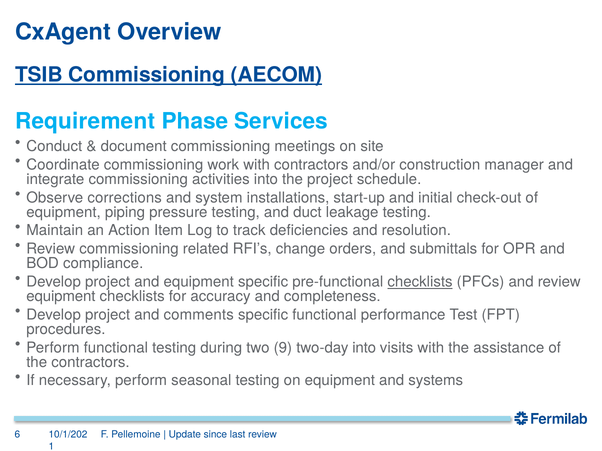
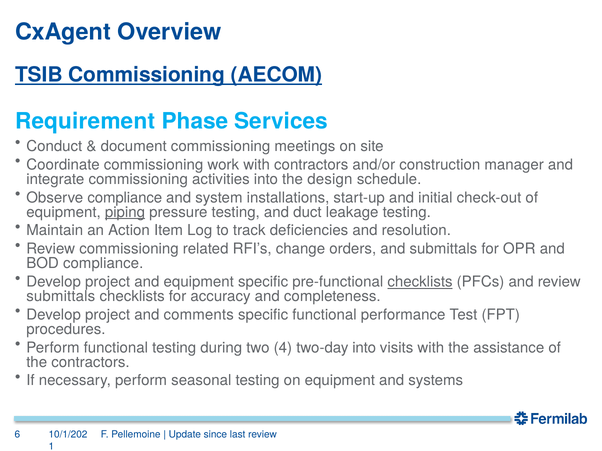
the project: project -> design
Observe corrections: corrections -> compliance
piping underline: none -> present
equipment at (61, 297): equipment -> submittals
9: 9 -> 4
